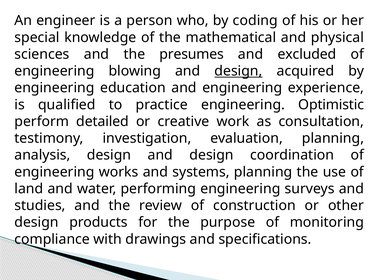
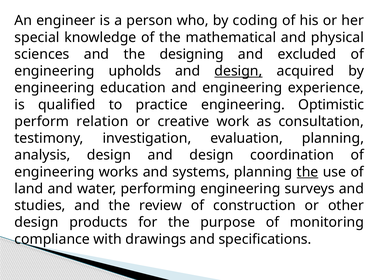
presumes: presumes -> designing
blowing: blowing -> upholds
detailed: detailed -> relation
the at (308, 172) underline: none -> present
